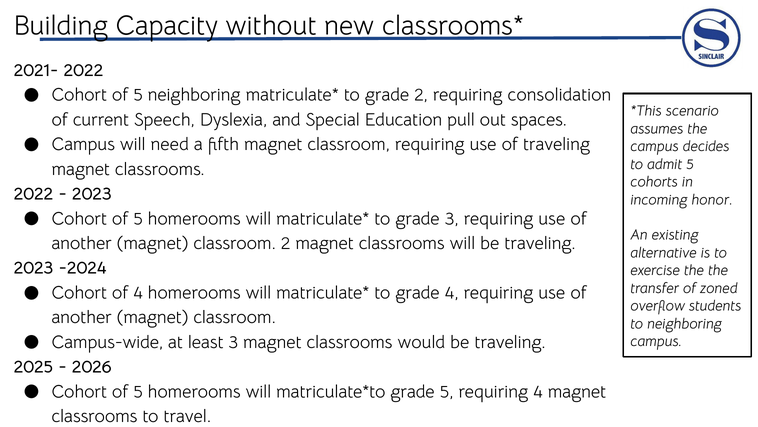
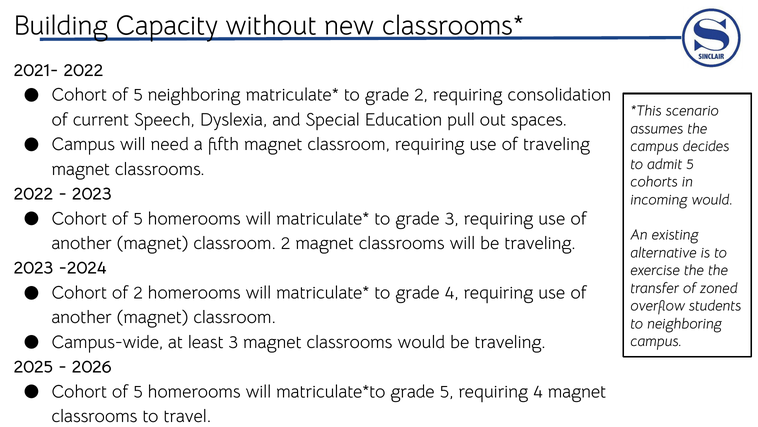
incoming honor: honor -> would
of 4: 4 -> 2
